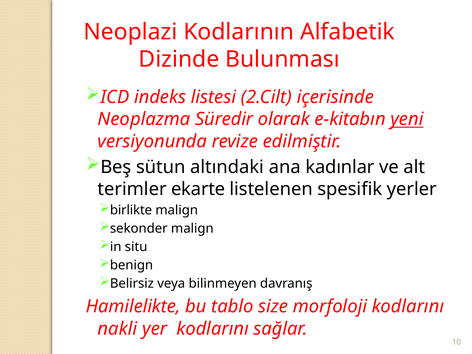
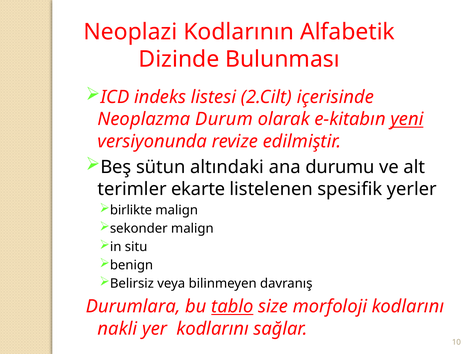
Süredir: Süredir -> Durum
kadınlar: kadınlar -> durumu
Hamilelikte: Hamilelikte -> Durumlara
tablo underline: none -> present
